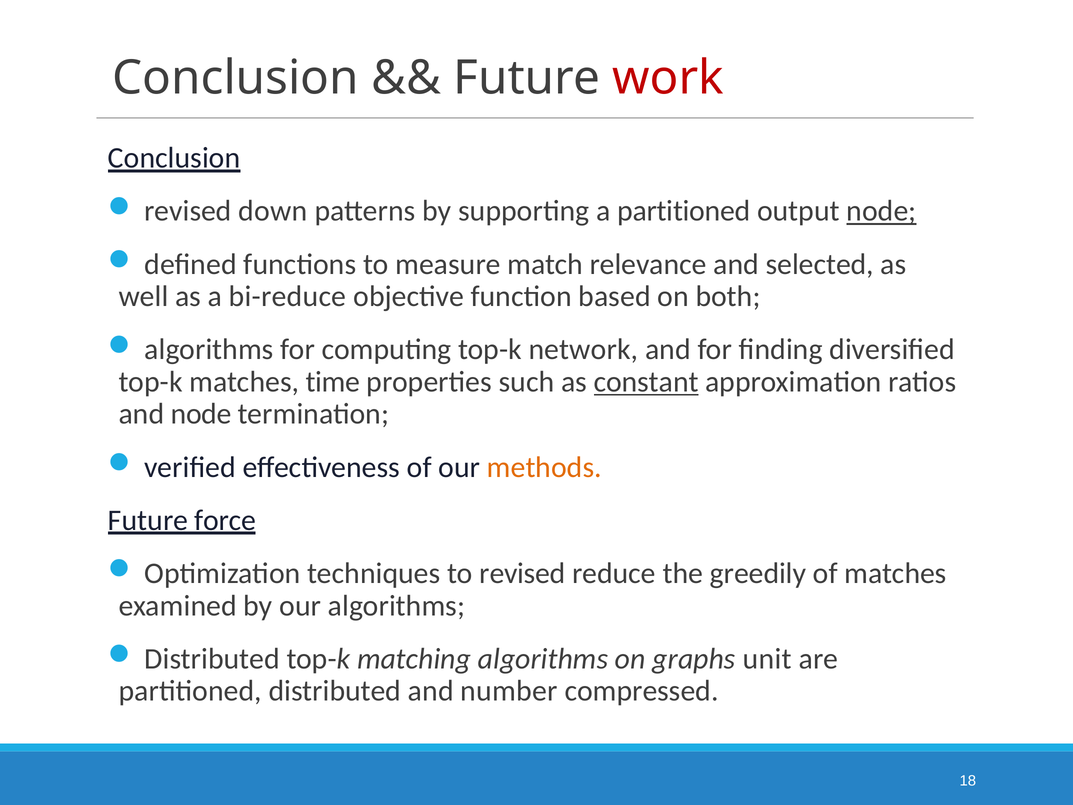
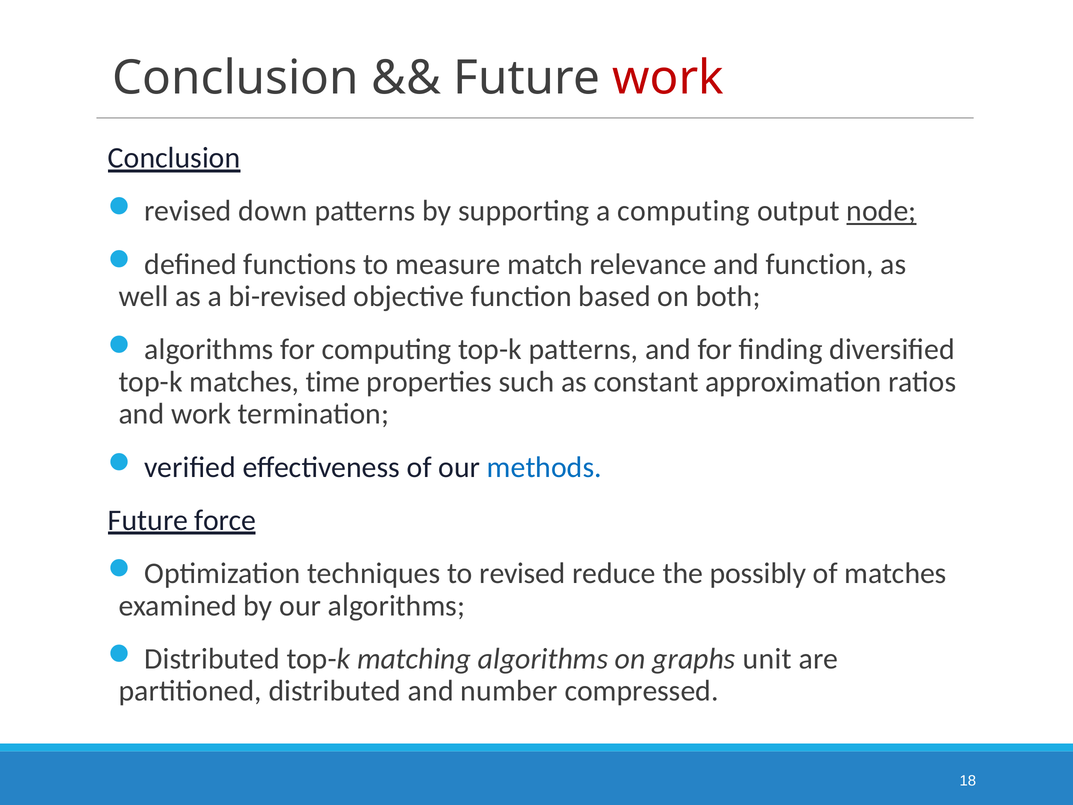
a partitioned: partitioned -> computing
and selected: selected -> function
bi-reduce: bi-reduce -> bi-revised
top-k network: network -> patterns
constant underline: present -> none
and node: node -> work
methods colour: orange -> blue
greedily: greedily -> possibly
